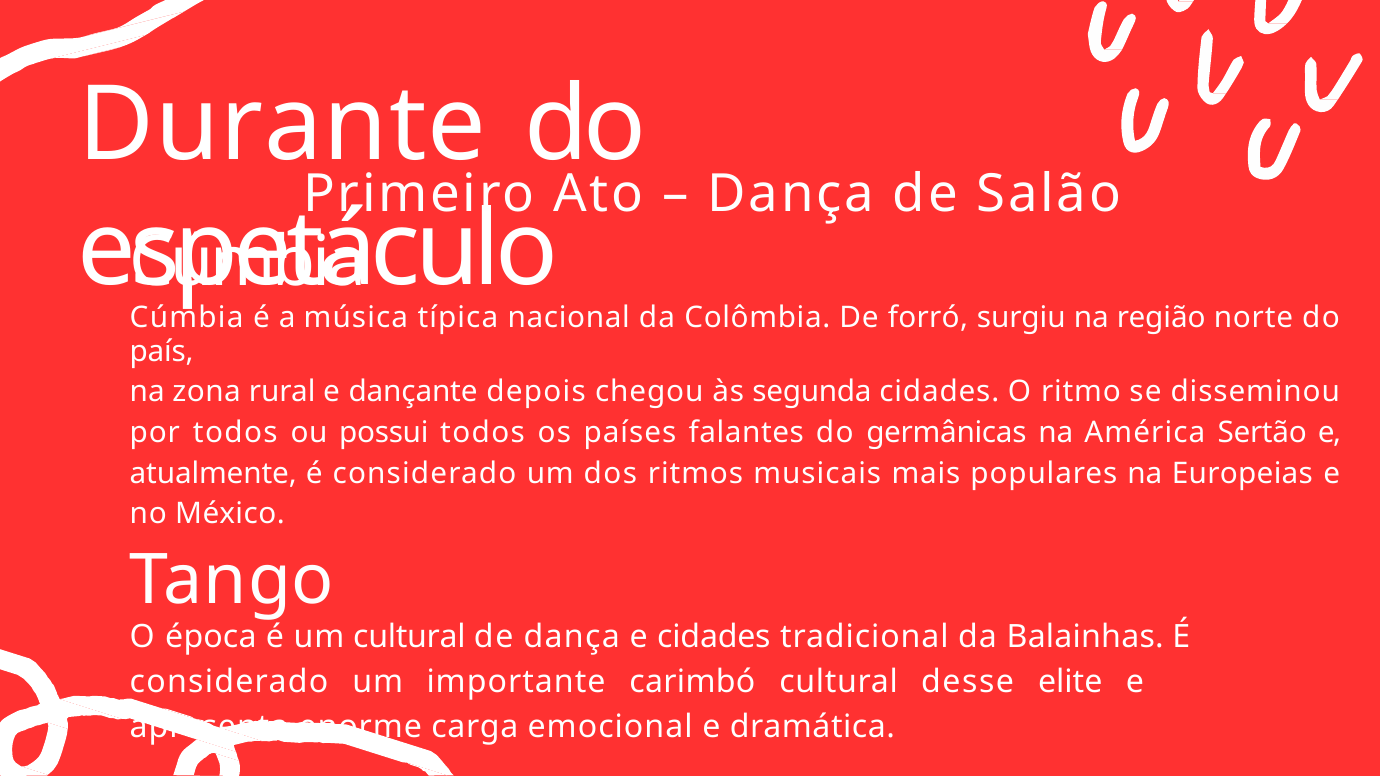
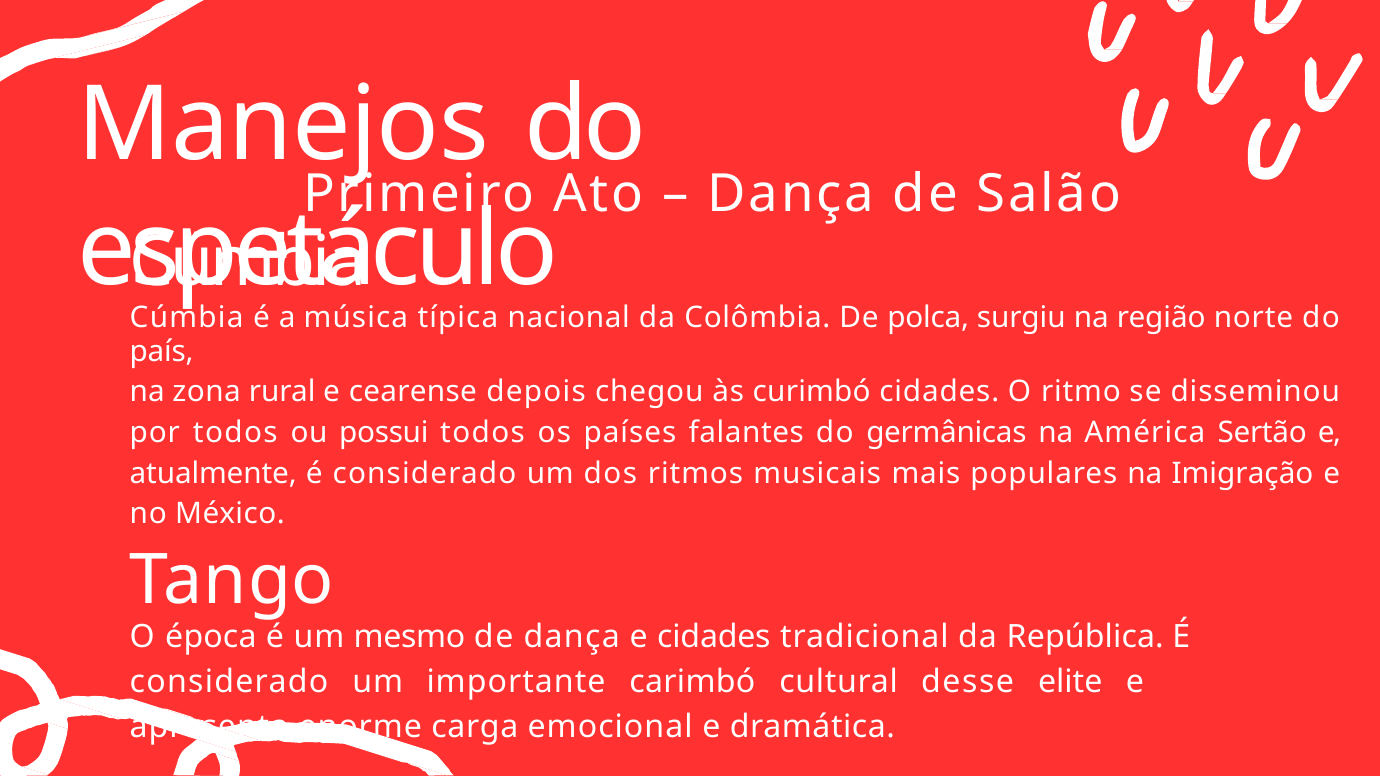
Durante: Durante -> Manejos
forró: forró -> polca
dançante: dançante -> cearense
segunda: segunda -> curimbó
Europeias: Europeias -> Imigração
um cultural: cultural -> mesmo
Balainhas: Balainhas -> República
